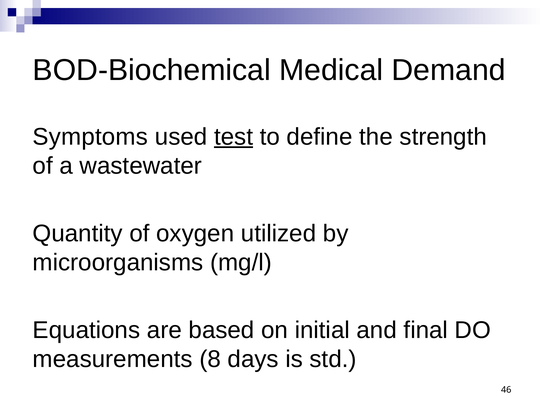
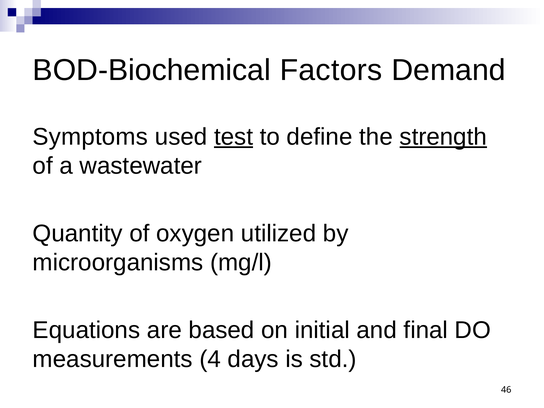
Medical: Medical -> Factors
strength underline: none -> present
8: 8 -> 4
